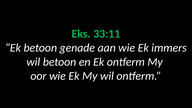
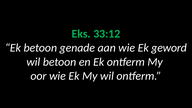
33:11: 33:11 -> 33:12
immers: immers -> geword
